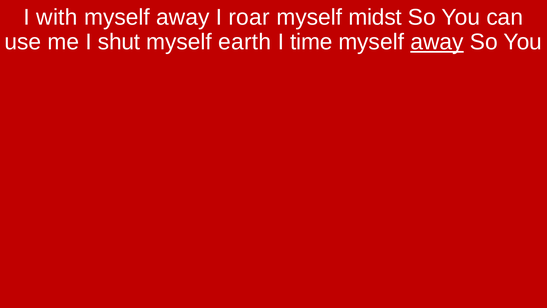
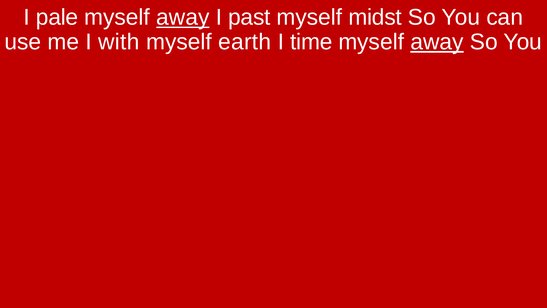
with: with -> pale
away at (183, 17) underline: none -> present
roar: roar -> past
shut: shut -> with
